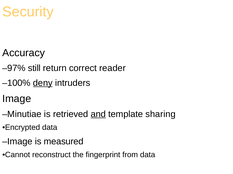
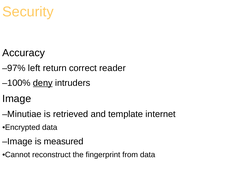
still: still -> left
and underline: present -> none
sharing: sharing -> internet
